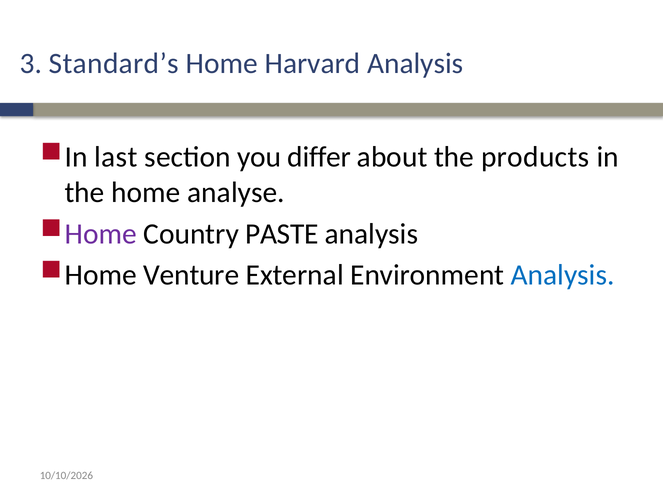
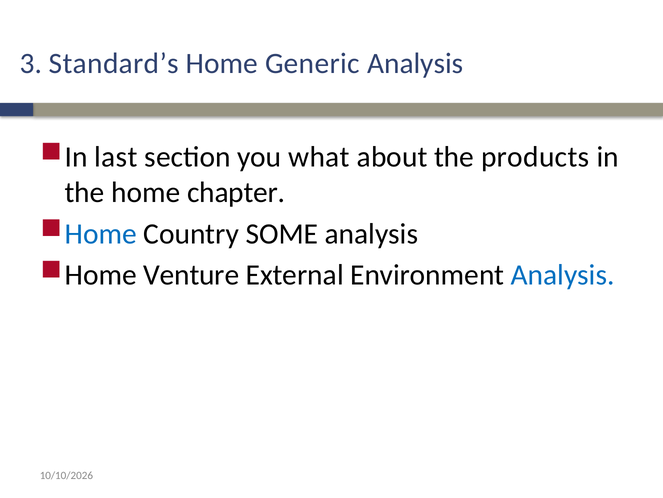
Harvard: Harvard -> Generic
differ: differ -> what
analyse: analyse -> chapter
Home at (101, 234) colour: purple -> blue
PASTE: PASTE -> SOME
